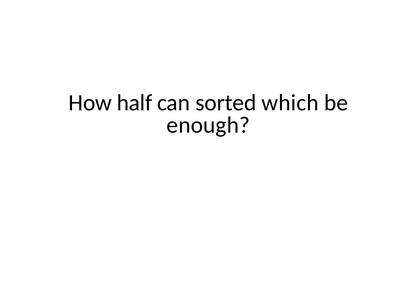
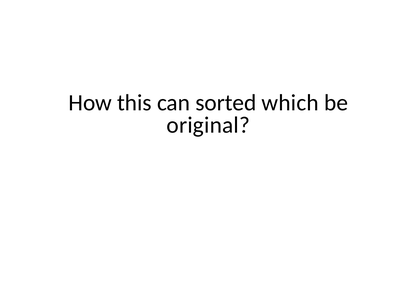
half: half -> this
enough: enough -> original
